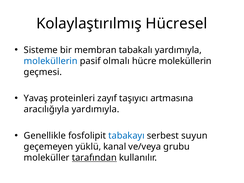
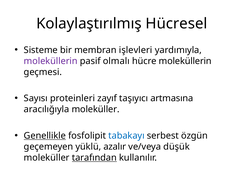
tabakalı: tabakalı -> işlevleri
moleküllerin at (51, 61) colour: blue -> purple
Yavaş: Yavaş -> Sayısı
aracılığıyla yardımıyla: yardımıyla -> moleküller
Genellikle underline: none -> present
suyun: suyun -> özgün
kanal: kanal -> azalır
grubu: grubu -> düşük
